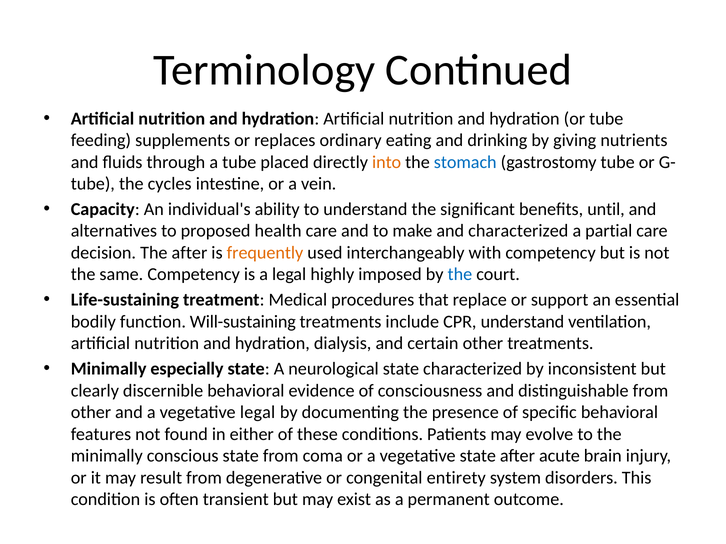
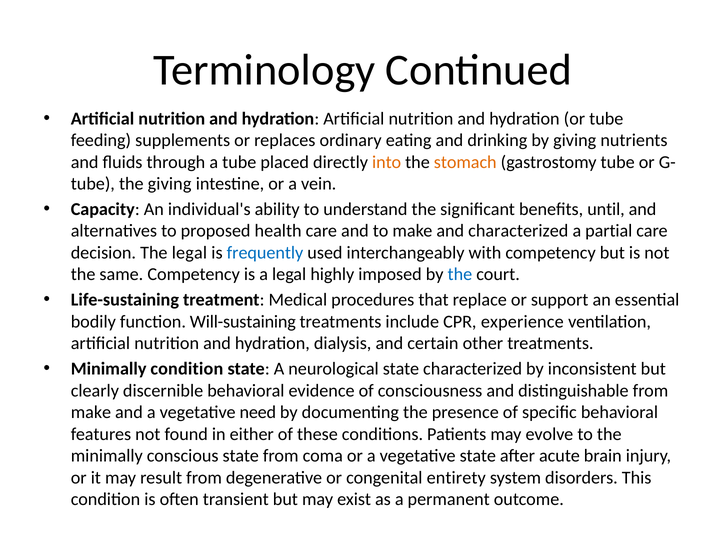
stomach colour: blue -> orange
the cycles: cycles -> giving
The after: after -> legal
frequently colour: orange -> blue
CPR understand: understand -> experience
Minimally especially: especially -> condition
other at (91, 413): other -> make
vegetative legal: legal -> need
